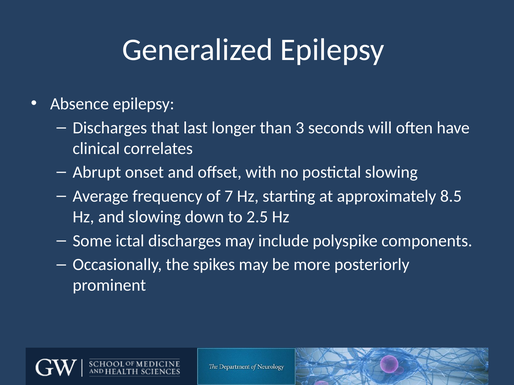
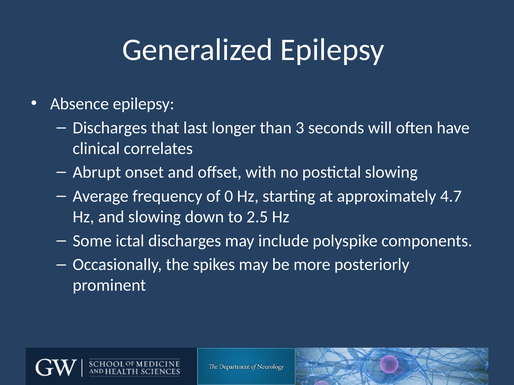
7: 7 -> 0
8.5: 8.5 -> 4.7
